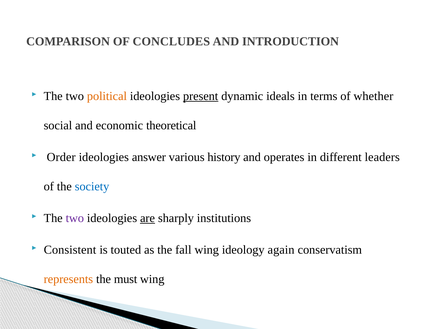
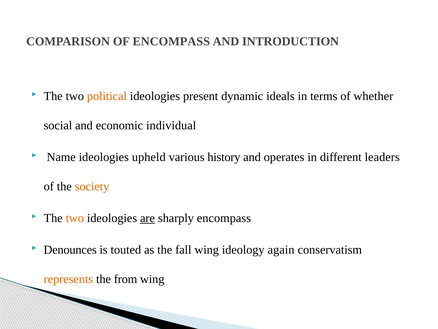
OF CONCLUDES: CONCLUDES -> ENCOMPASS
present underline: present -> none
theoretical: theoretical -> individual
Order: Order -> Name
answer: answer -> upheld
society colour: blue -> orange
two at (75, 218) colour: purple -> orange
sharply institutions: institutions -> encompass
Consistent: Consistent -> Denounces
must: must -> from
